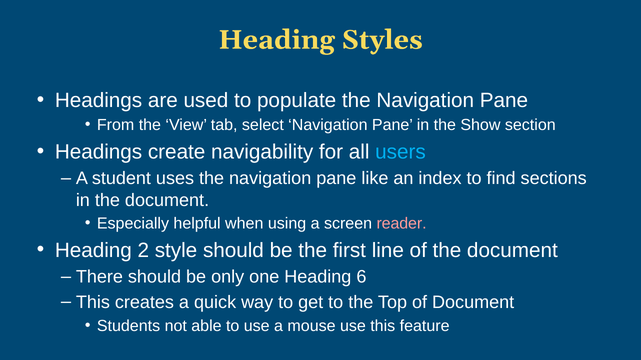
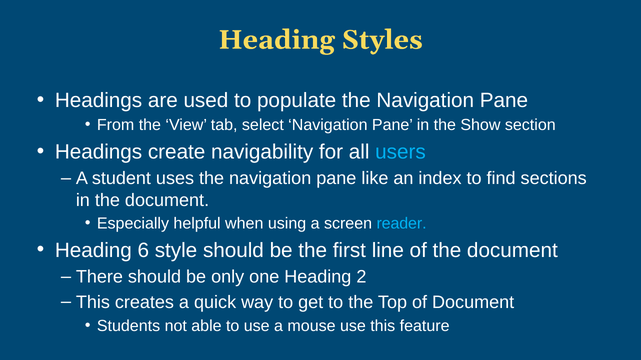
reader colour: pink -> light blue
2: 2 -> 6
6: 6 -> 2
